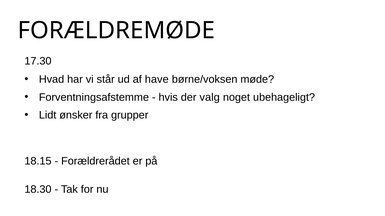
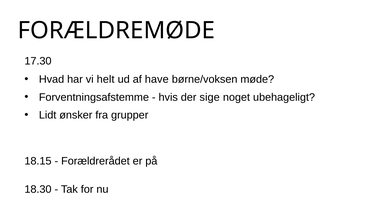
står: står -> helt
valg: valg -> sige
